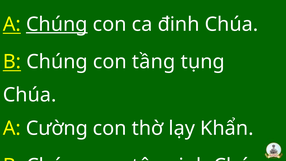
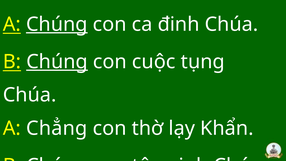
Chúng at (57, 62) underline: none -> present
tầng: tầng -> cuộc
Cường: Cường -> Chẳng
